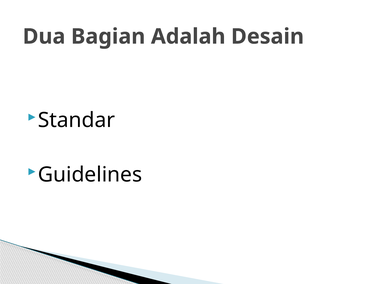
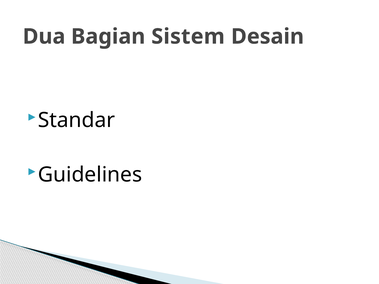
Adalah: Adalah -> Sistem
